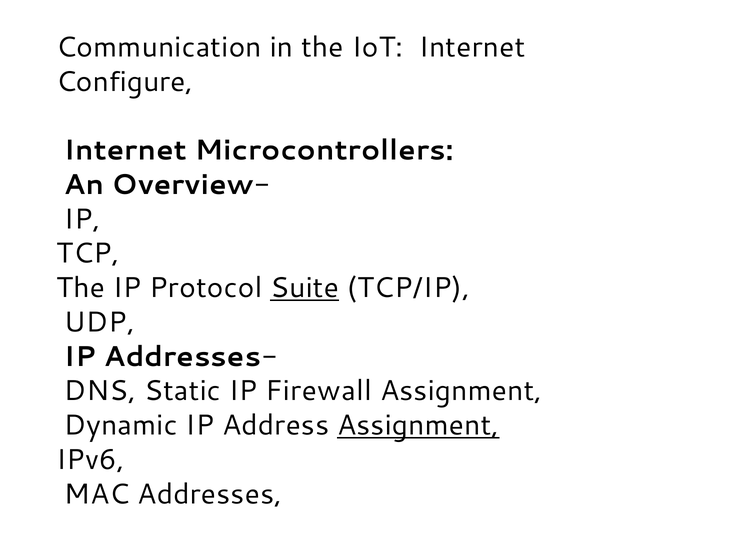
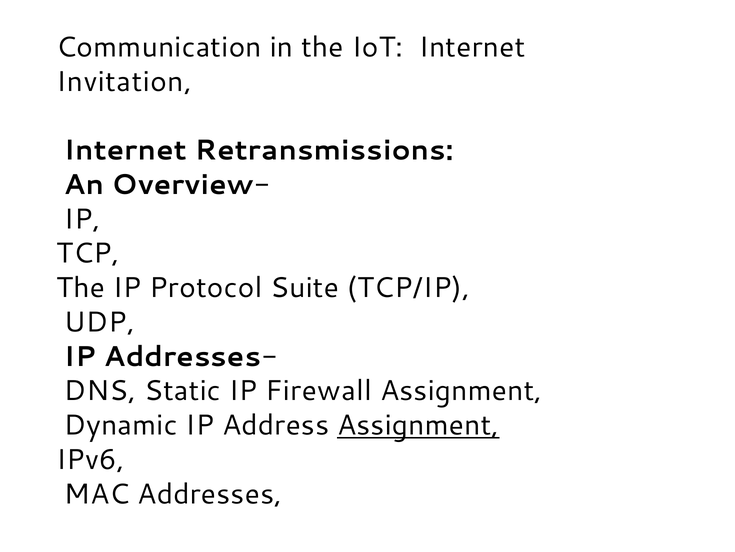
Configure: Configure -> Invitation
Microcontrollers: Microcontrollers -> Retransmissions
Suite underline: present -> none
